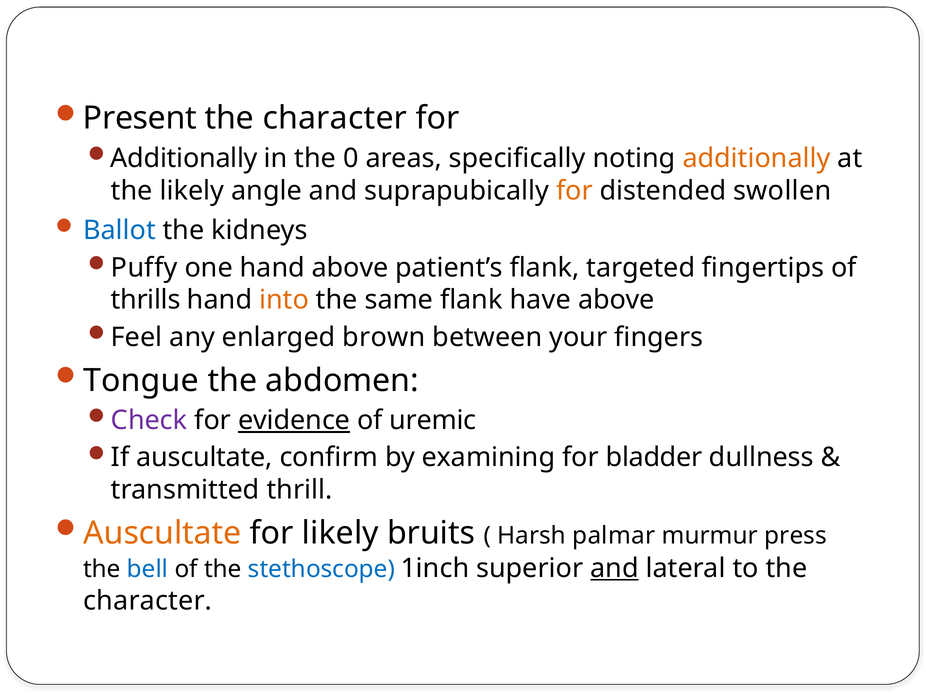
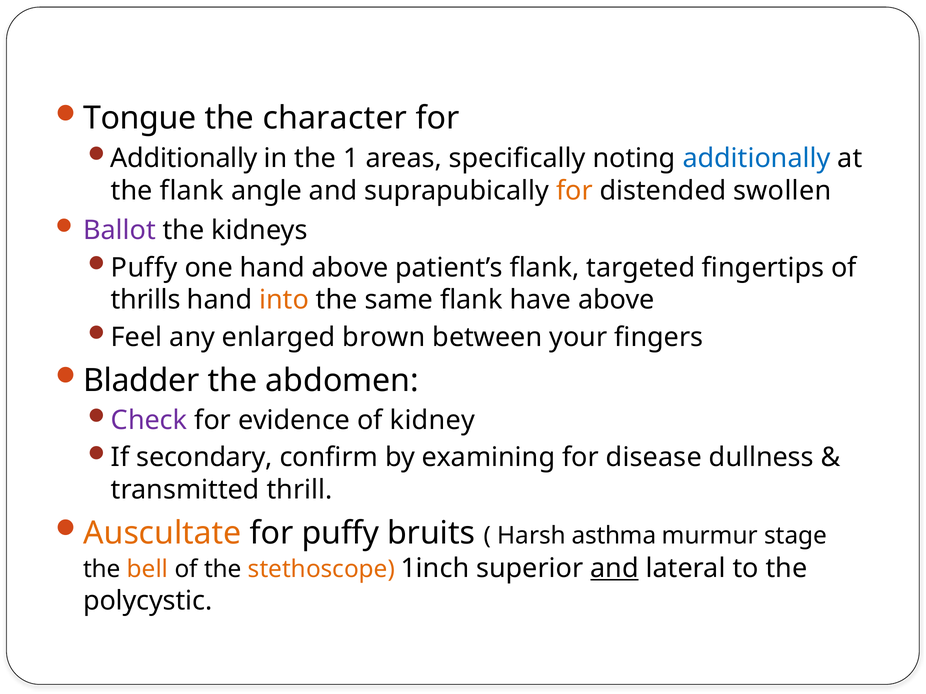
Present: Present -> Tongue
0: 0 -> 1
additionally at (757, 158) colour: orange -> blue
the likely: likely -> flank
Ballot colour: blue -> purple
Tongue: Tongue -> Bladder
evidence underline: present -> none
uremic: uremic -> kidney
If auscultate: auscultate -> secondary
bladder: bladder -> disease
for likely: likely -> puffy
palmar: palmar -> asthma
press: press -> stage
bell colour: blue -> orange
stethoscope colour: blue -> orange
character at (148, 601): character -> polycystic
